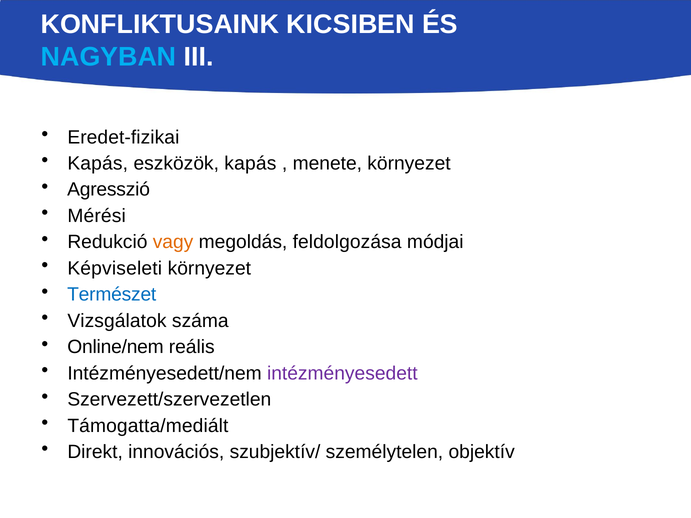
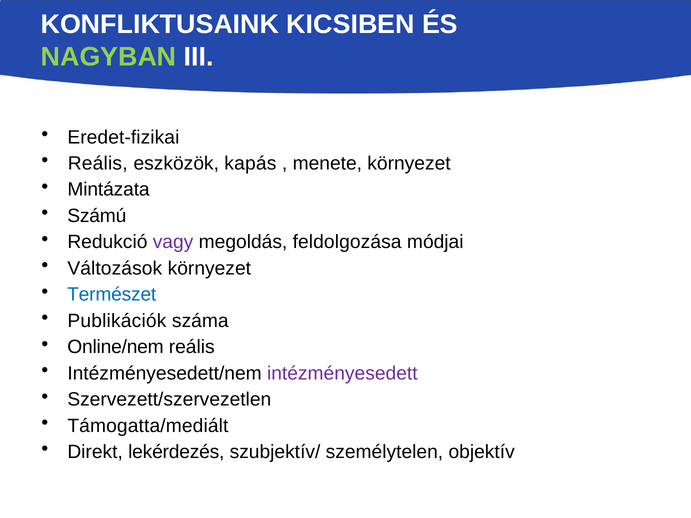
NAGYBAN colour: light blue -> light green
Kapás at (98, 164): Kapás -> Reális
Agresszió: Agresszió -> Mintázata
Mérési: Mérési -> Számú
vagy colour: orange -> purple
Képviseleti: Képviseleti -> Változások
Vizsgálatok: Vizsgálatok -> Publikációk
innovációs: innovációs -> lekérdezés
